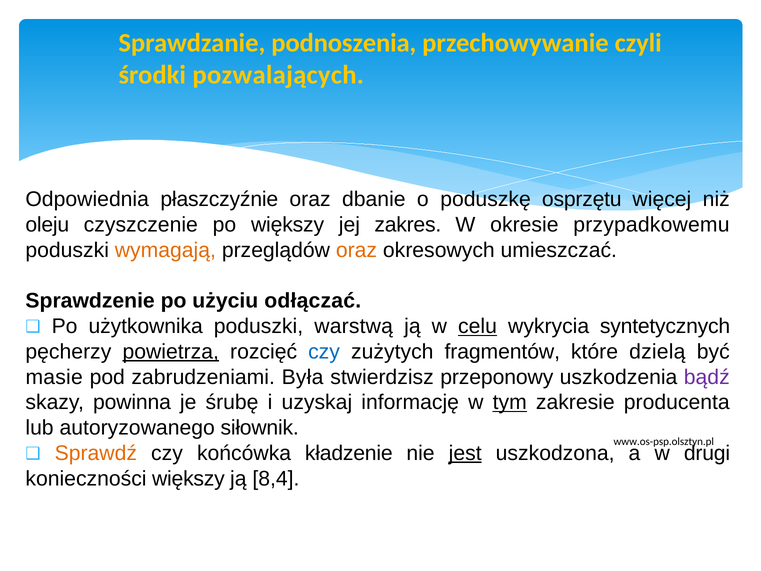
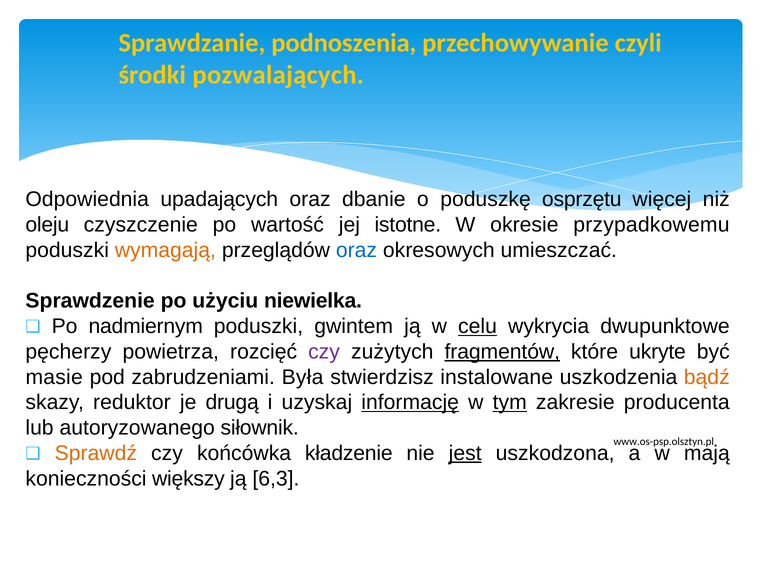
płaszczyźnie: płaszczyźnie -> upadających
po większy: większy -> wartość
zakres: zakres -> istotne
oraz at (356, 250) colour: orange -> blue
odłączać: odłączać -> niewielka
użytkownika: użytkownika -> nadmiernym
warstwą: warstwą -> gwintem
syntetycznych: syntetycznych -> dwupunktowe
powietrza underline: present -> none
czy at (324, 352) colour: blue -> purple
fragmentów underline: none -> present
dzielą: dzielą -> ukryte
przeponowy: przeponowy -> instalowane
bądź colour: purple -> orange
powinna: powinna -> reduktor
śrubę: śrubę -> drugą
informację underline: none -> present
drugi: drugi -> mają
8,4: 8,4 -> 6,3
